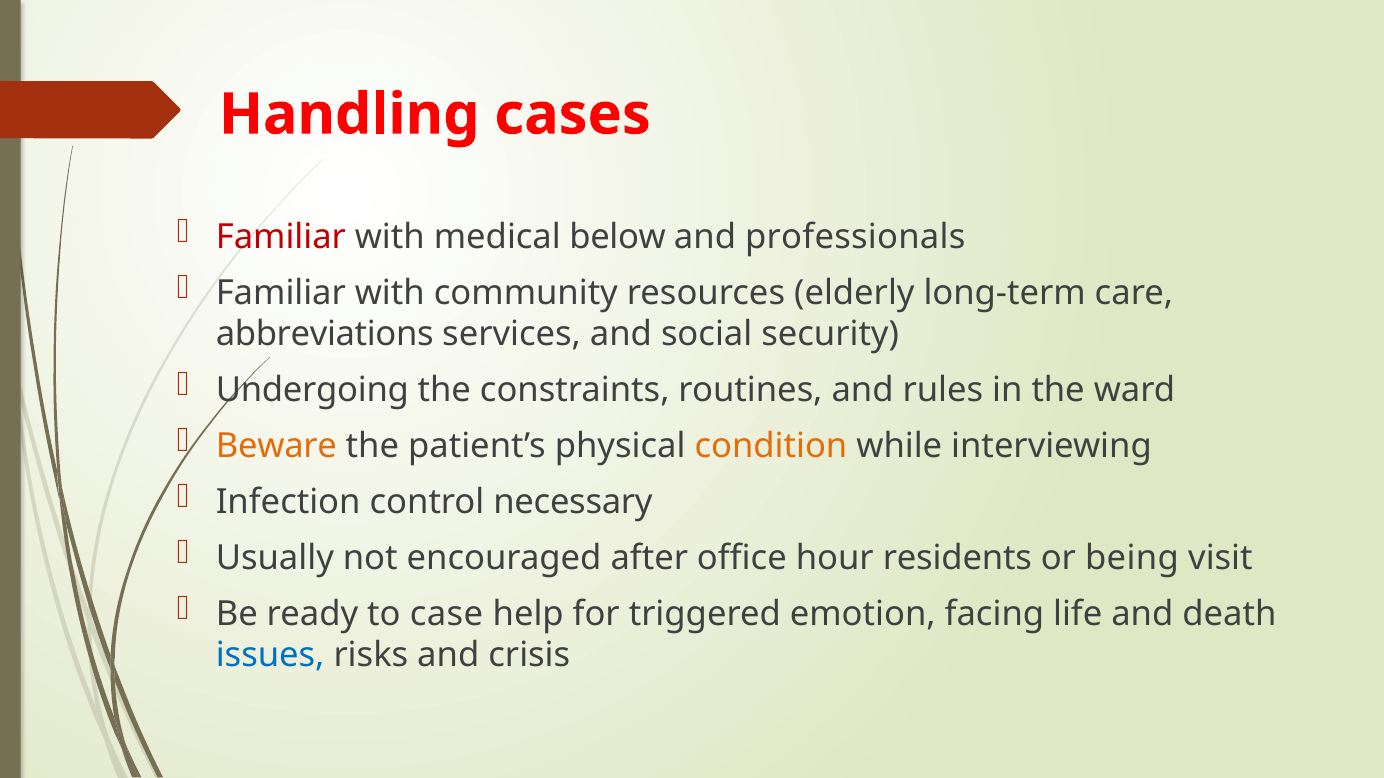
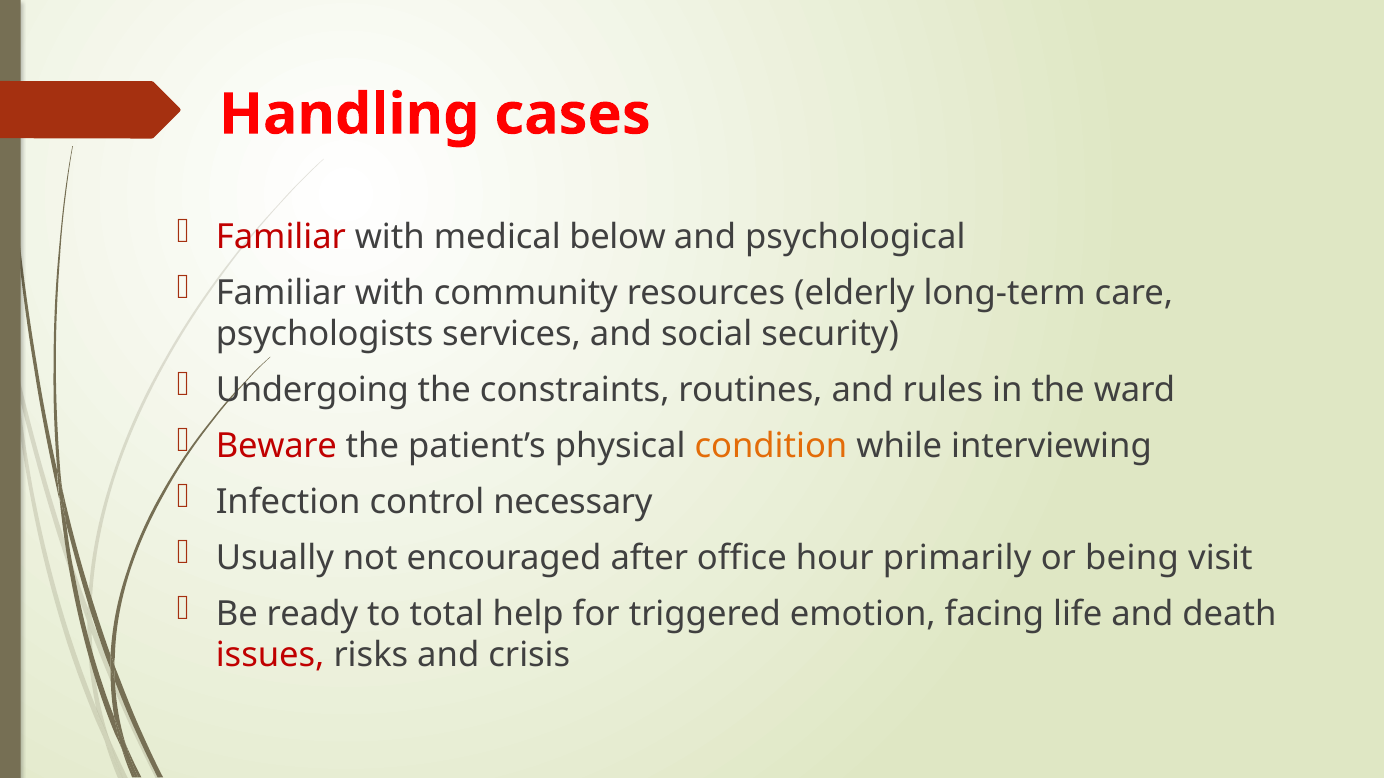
professionals: professionals -> psychological
abbreviations: abbreviations -> psychologists
Beware colour: orange -> red
residents: residents -> primarily
case: case -> total
issues colour: blue -> red
